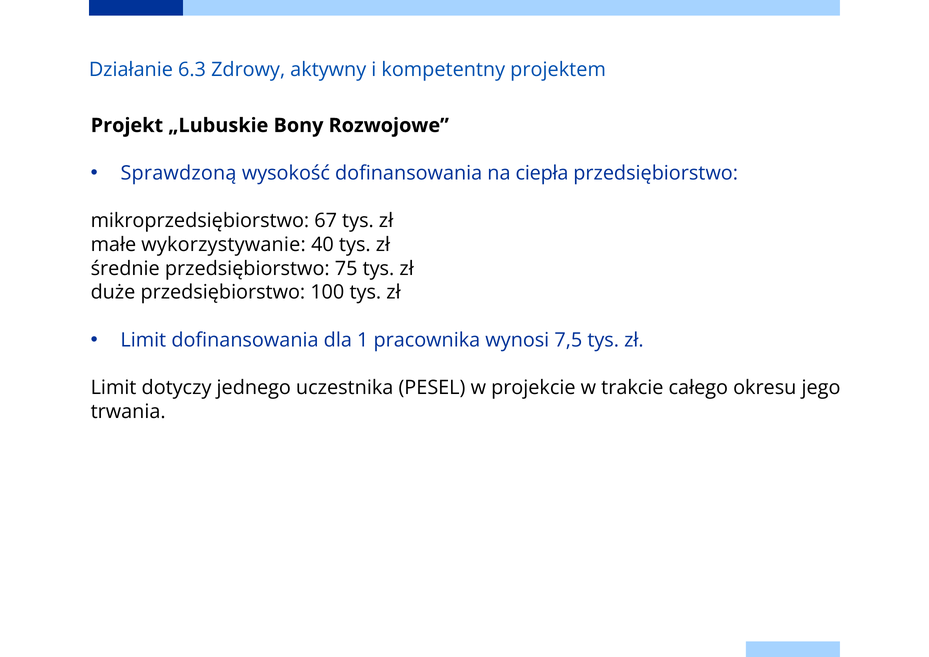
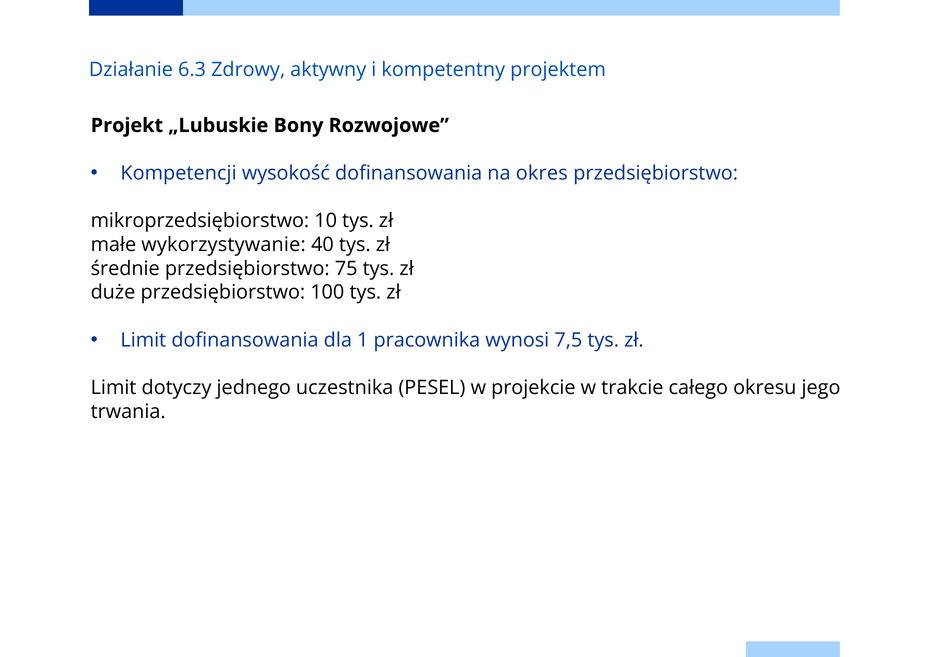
Sprawdzoną: Sprawdzoną -> Kompetencji
ciepła: ciepła -> okres
67: 67 -> 10
